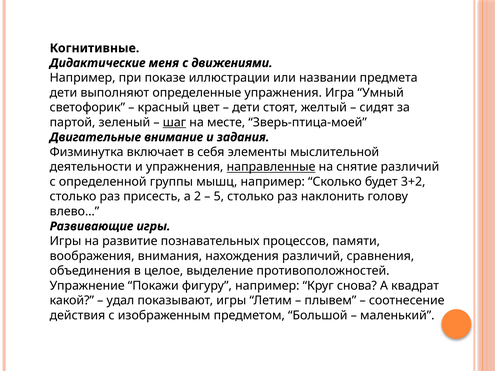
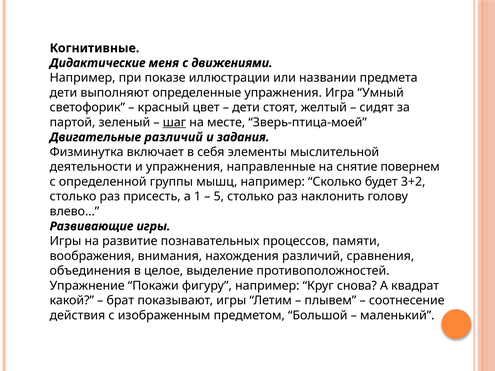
Двигательные внимание: внимание -> различий
направленные underline: present -> none
снятие различий: различий -> повернем
2: 2 -> 1
удал: удал -> брат
